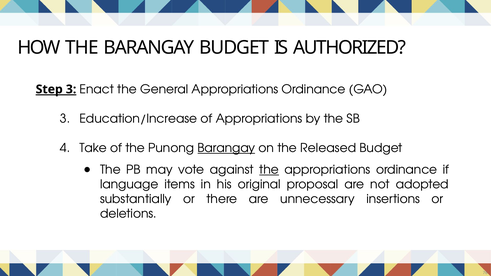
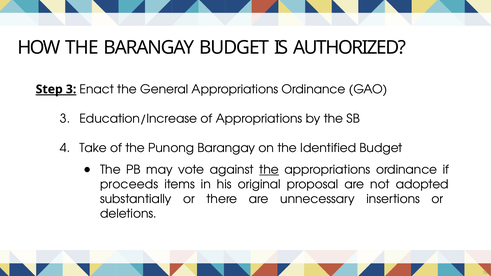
Barangay at (226, 148) underline: present -> none
Released: Released -> Identified
language: language -> proceeds
